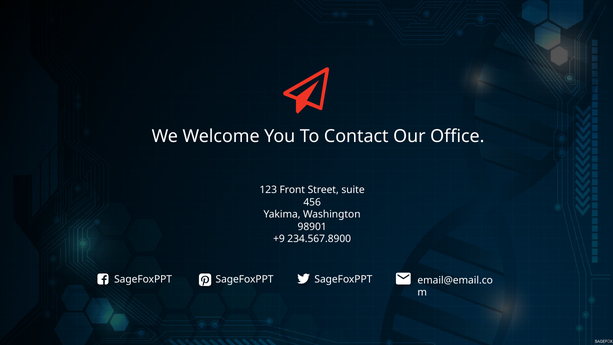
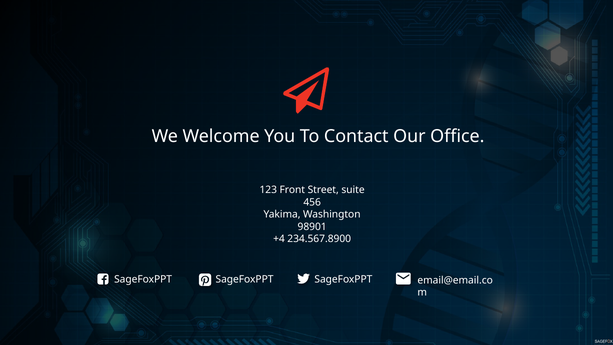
+9: +9 -> +4
